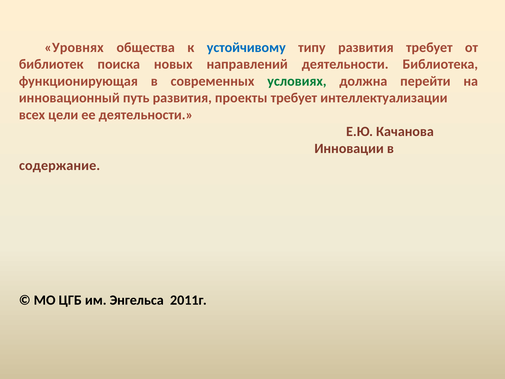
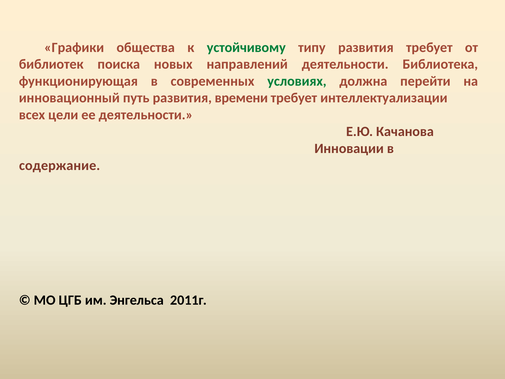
Уровнях: Уровнях -> Графики
устойчивому colour: blue -> green
проекты: проекты -> времени
